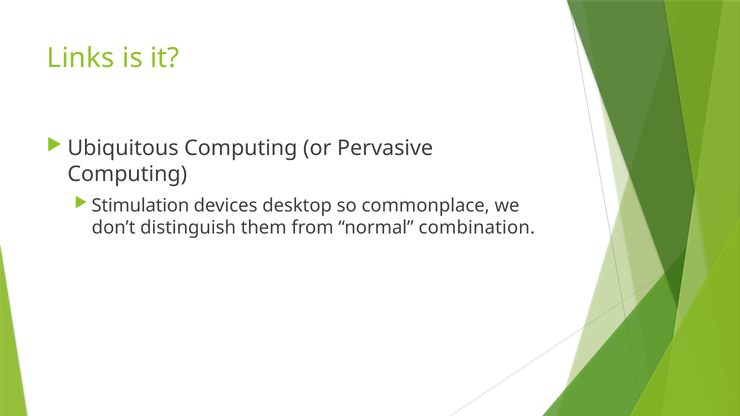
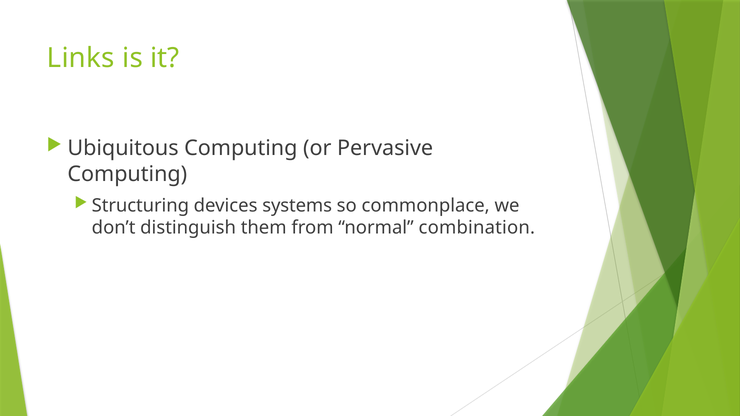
Stimulation: Stimulation -> Structuring
desktop: desktop -> systems
